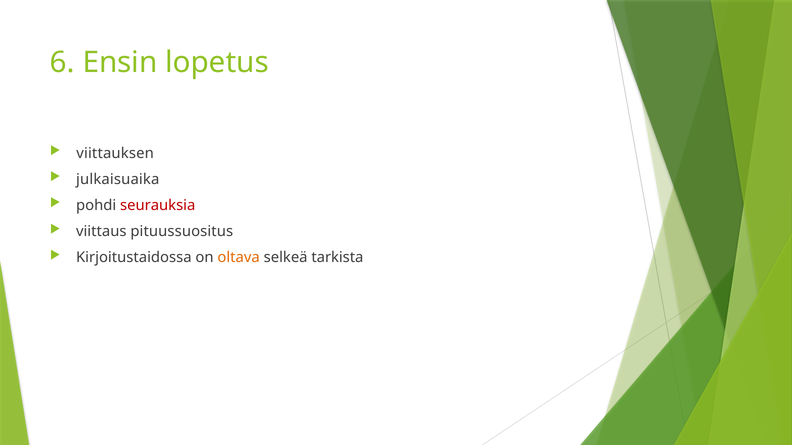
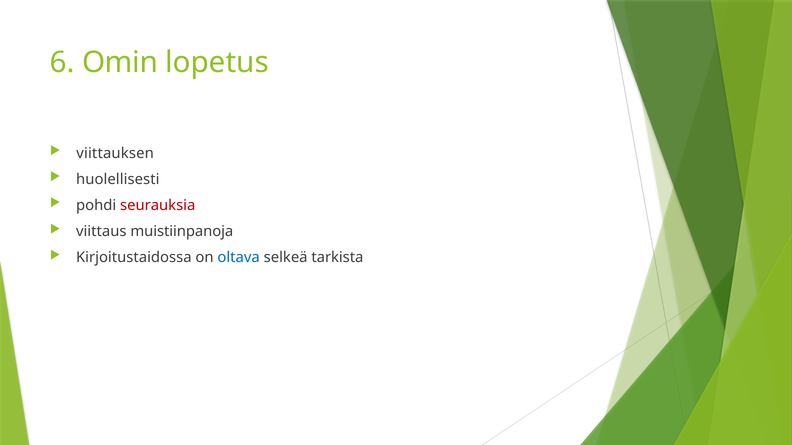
Ensin: Ensin -> Omin
julkaisuaika: julkaisuaika -> huolellisesti
pituussuositus: pituussuositus -> muistiinpanoja
oltava colour: orange -> blue
